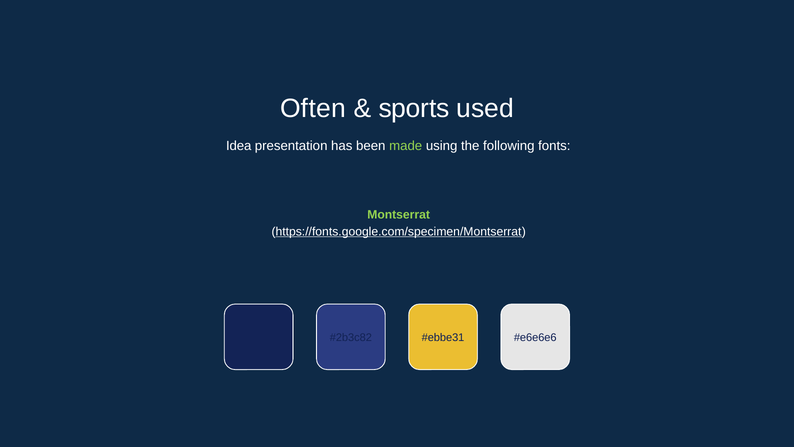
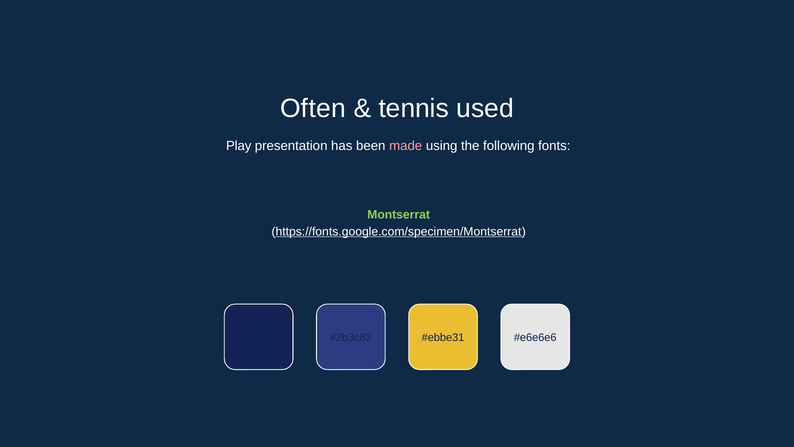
sports: sports -> tennis
Idea: Idea -> Play
made colour: light green -> pink
